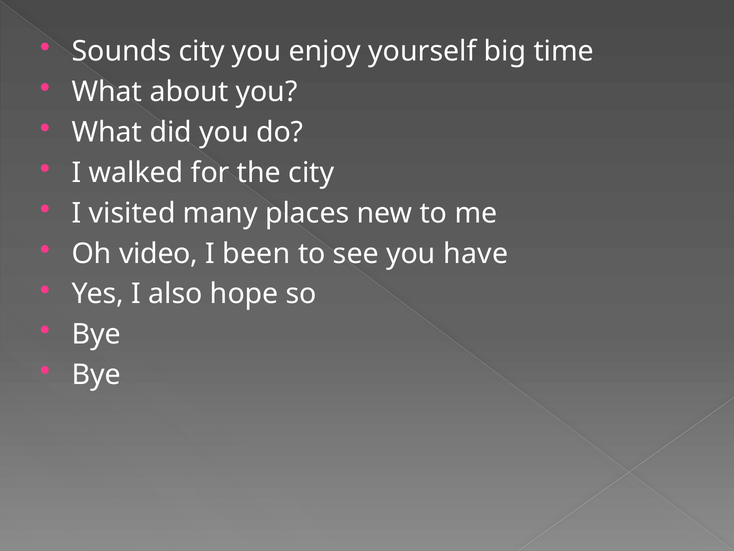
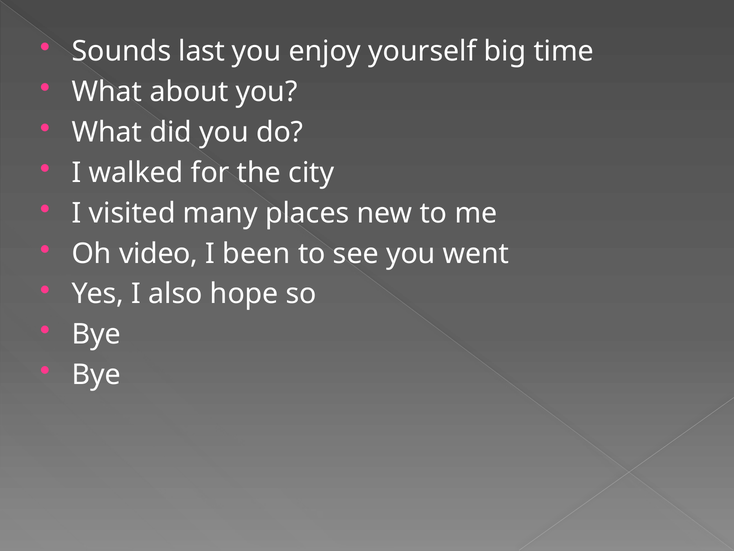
Sounds city: city -> last
have: have -> went
